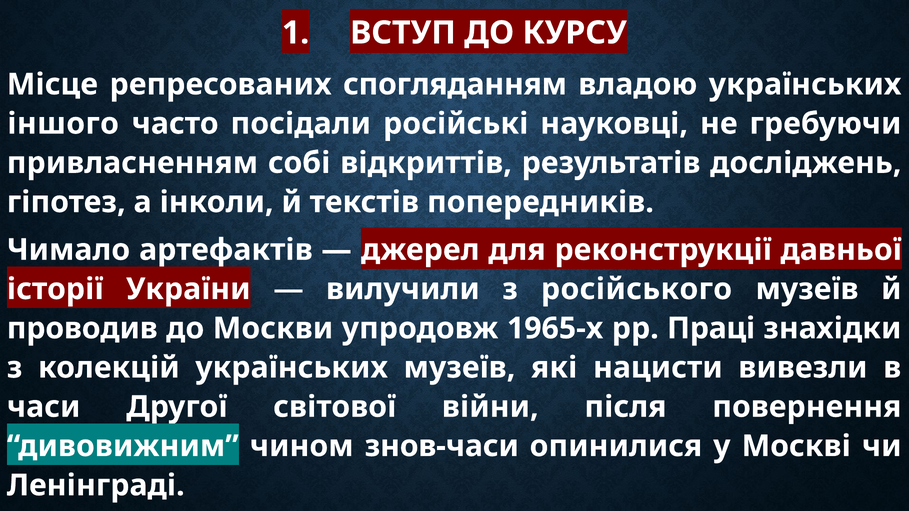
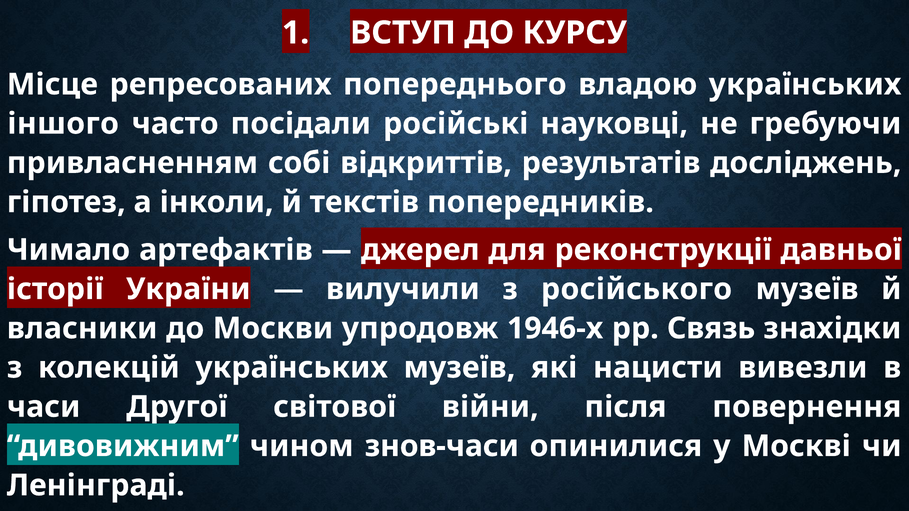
спогляданням: спогляданням -> попереднього
проводив: проводив -> власники
1965-х: 1965-х -> 1946-х
Праці: Праці -> Связь
